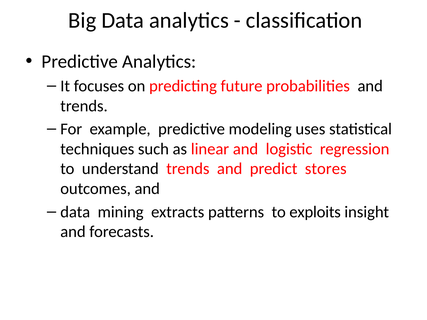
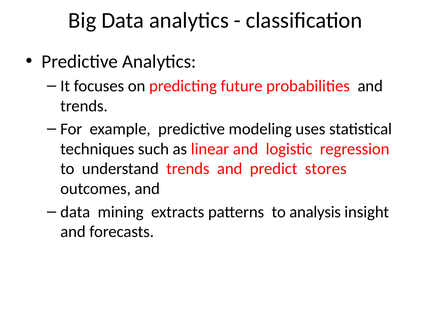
exploits: exploits -> analysis
